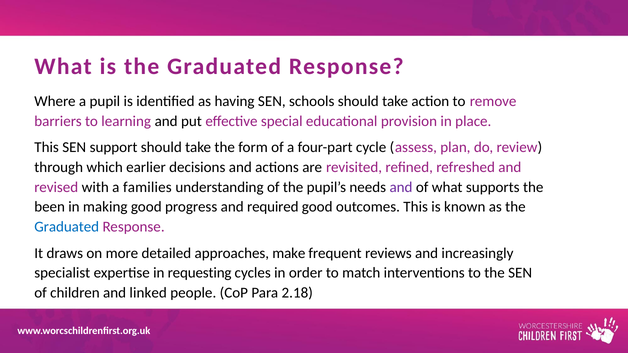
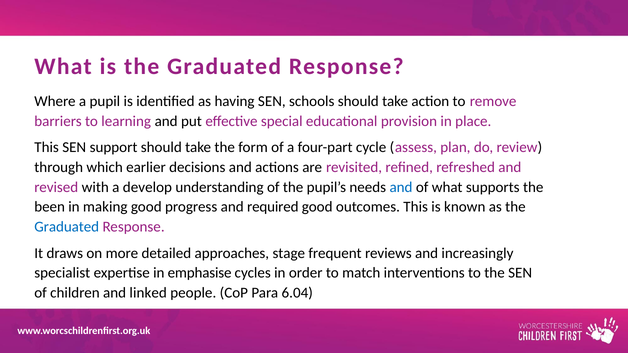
families: families -> develop
and at (401, 187) colour: purple -> blue
make: make -> stage
requesting: requesting -> emphasise
2.18: 2.18 -> 6.04
